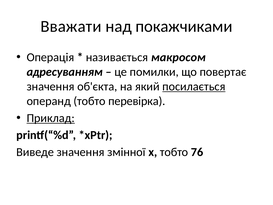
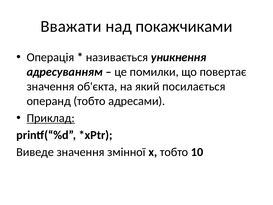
макросом: макросом -> уникнення
посилається underline: present -> none
перевірка: перевірка -> адресами
76: 76 -> 10
